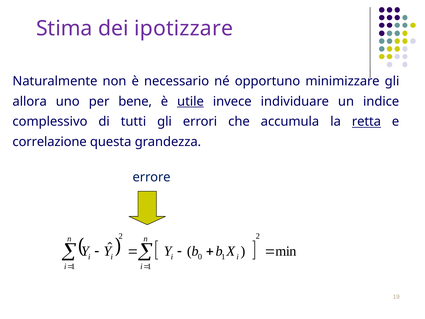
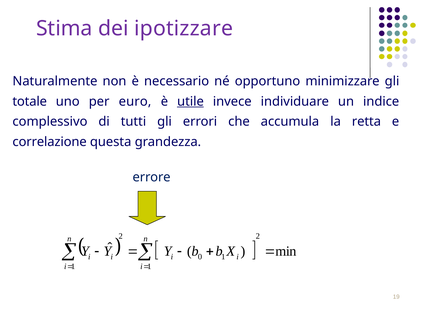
allora: allora -> totale
bene: bene -> euro
retta underline: present -> none
